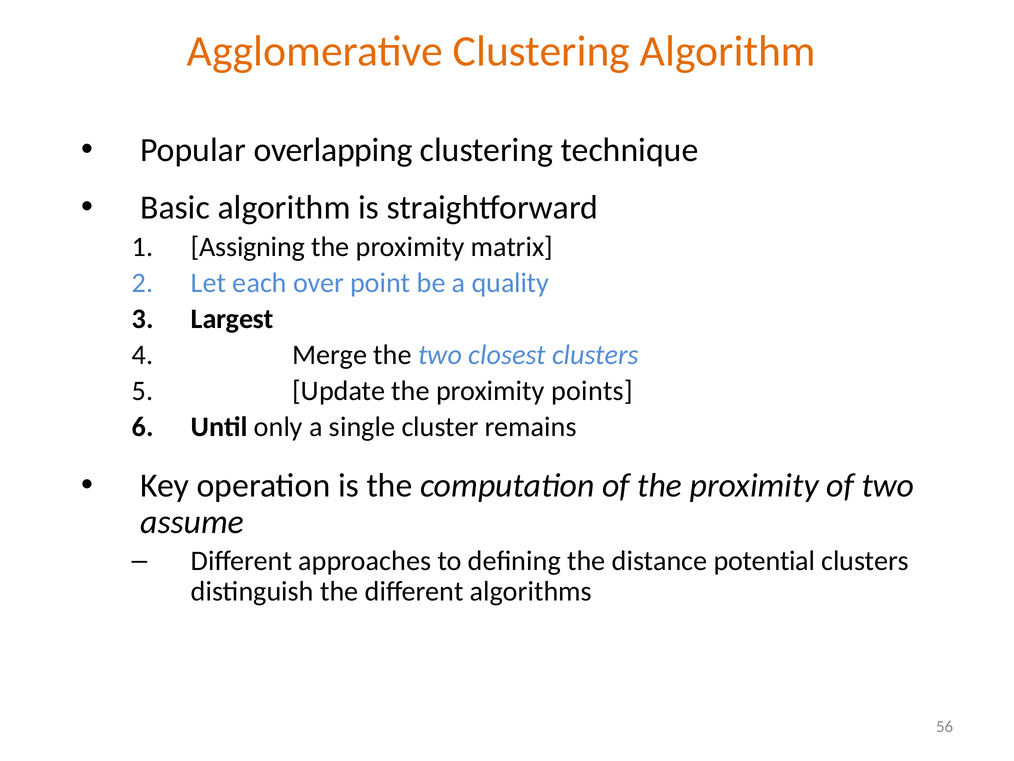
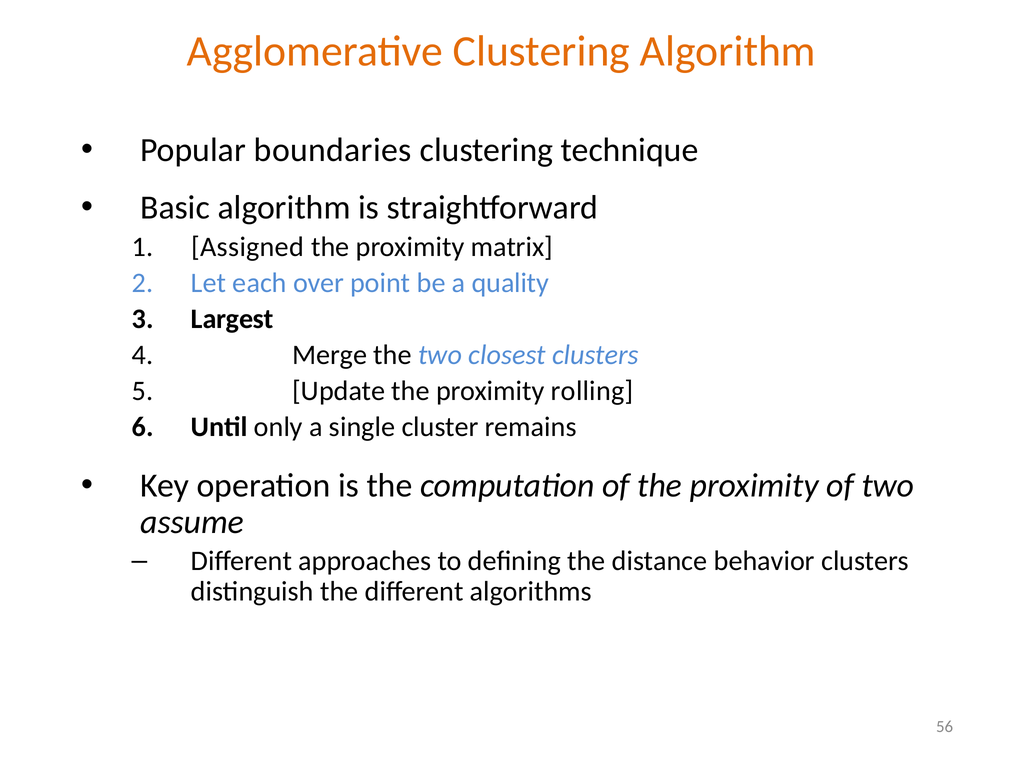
overlapping: overlapping -> boundaries
Assigning: Assigning -> Assigned
points: points -> rolling
potential: potential -> behavior
